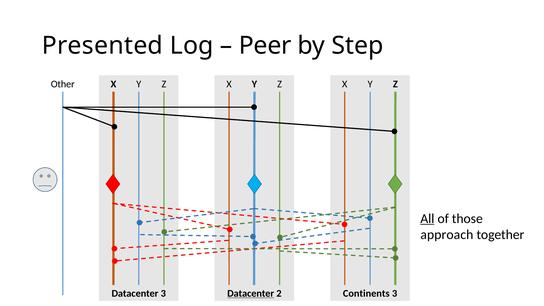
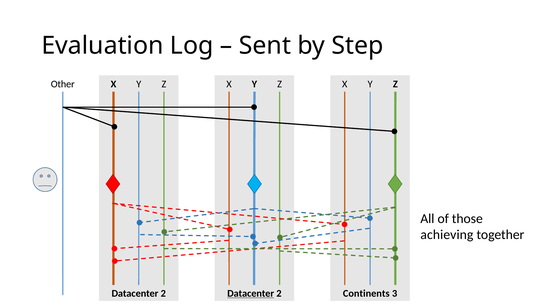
Presented: Presented -> Evaluation
Peer: Peer -> Sent
All underline: present -> none
approach: approach -> achieving
3 at (163, 293): 3 -> 2
